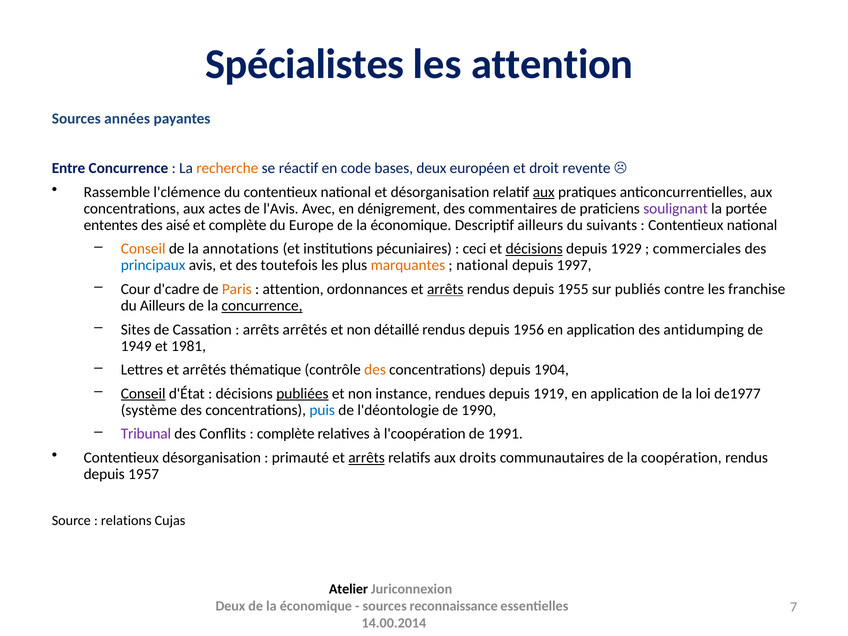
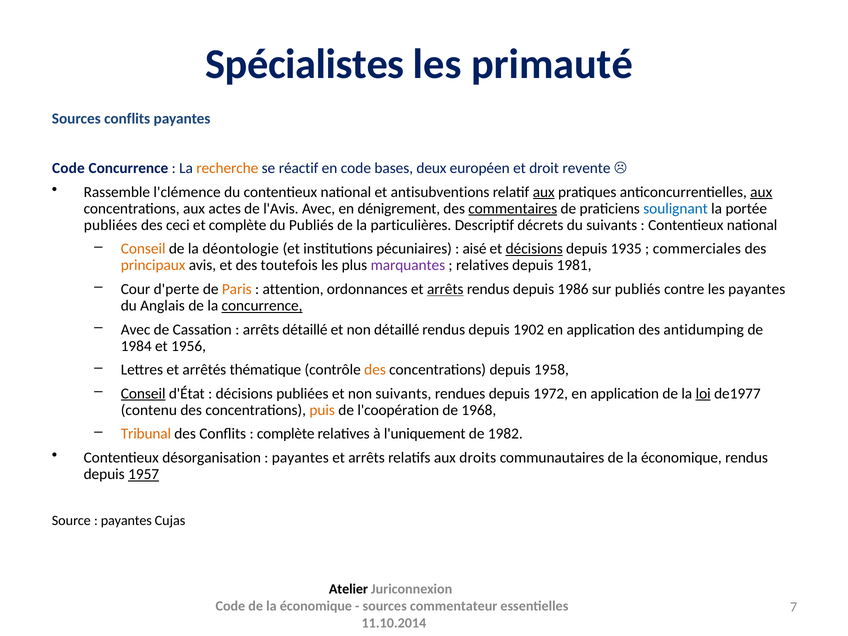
les attention: attention -> primauté
Sources années: années -> conflits
Entre at (69, 168): Entre -> Code
et désorganisation: désorganisation -> antisubventions
aux at (761, 192) underline: none -> present
commentaires underline: none -> present
soulignant colour: purple -> blue
ententes at (111, 225): ententes -> publiées
aisé: aisé -> ceci
du Europe: Europe -> Publiés
économique at (411, 225): économique -> particulières
Descriptif ailleurs: ailleurs -> décrets
annotations: annotations -> déontologie
ceci: ceci -> aisé
1929: 1929 -> 1935
principaux colour: blue -> orange
marquantes colour: orange -> purple
national at (482, 265): national -> relatives
1997: 1997 -> 1981
d'cadre: d'cadre -> d'perte
1955: 1955 -> 1986
les franchise: franchise -> payantes
du Ailleurs: Ailleurs -> Anglais
Sites at (135, 330): Sites -> Avec
arrêts arrêtés: arrêtés -> détaillé
1956: 1956 -> 1902
1949: 1949 -> 1984
1981: 1981 -> 1956
1904: 1904 -> 1958
publiées at (302, 394) underline: present -> none
non instance: instance -> suivants
1919: 1919 -> 1972
loi underline: none -> present
système: système -> contenu
puis colour: blue -> orange
l'déontologie: l'déontologie -> l'coopération
1990: 1990 -> 1968
Tribunal colour: purple -> orange
l'coopération: l'coopération -> l'uniquement
1991: 1991 -> 1982
primauté at (300, 458): primauté -> payantes
arrêts at (367, 458) underline: present -> none
communautaires de la coopération: coopération -> économique
1957 underline: none -> present
relations at (126, 521): relations -> payantes
Deux at (230, 606): Deux -> Code
reconnaissance: reconnaissance -> commentateur
14.00.2014: 14.00.2014 -> 11.10.2014
